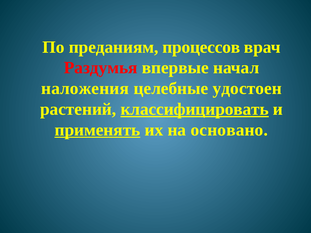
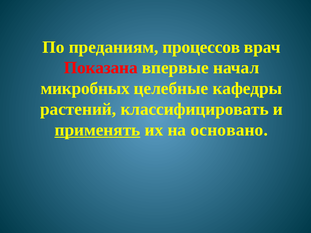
Раздумья: Раздумья -> Показана
наложения: наложения -> микробных
удостоен: удостоен -> кафедры
классифицировать underline: present -> none
